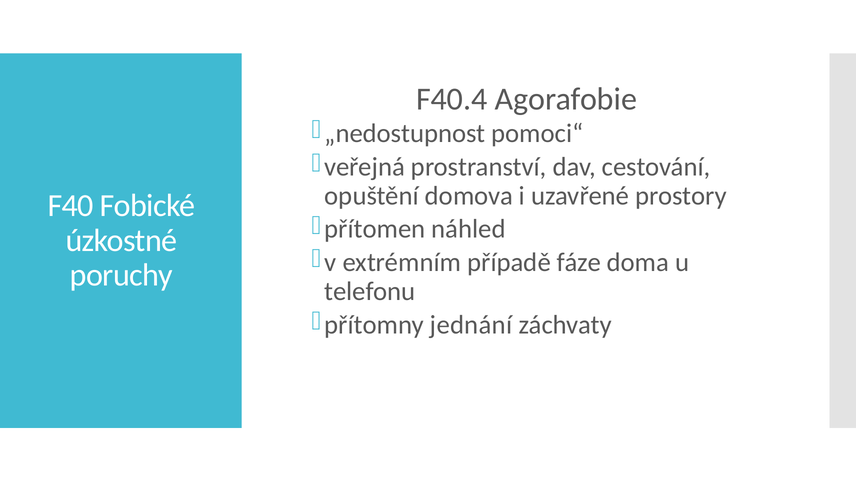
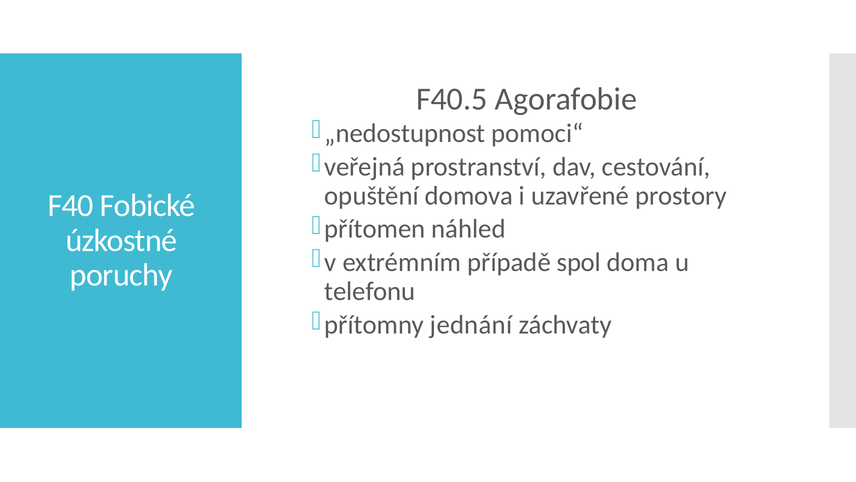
F40.4: F40.4 -> F40.5
fáze: fáze -> spol
